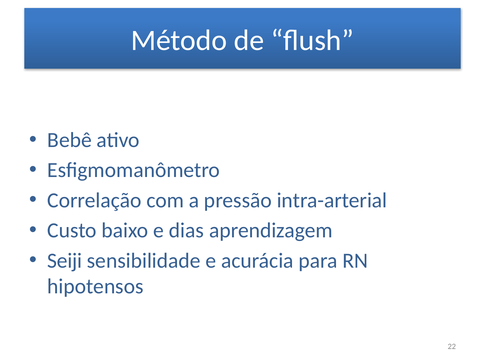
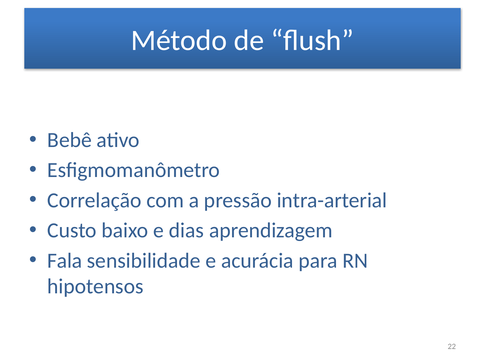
Seiji: Seiji -> Fala
